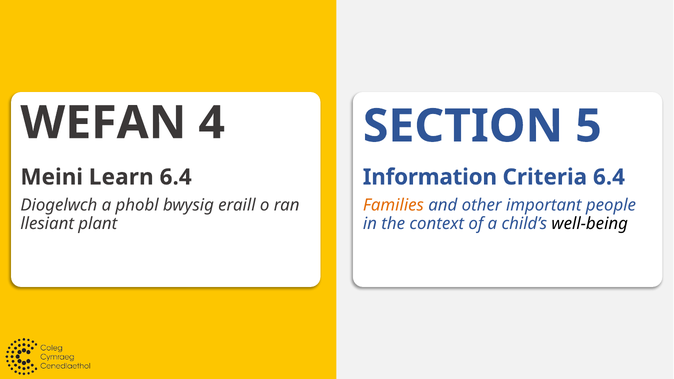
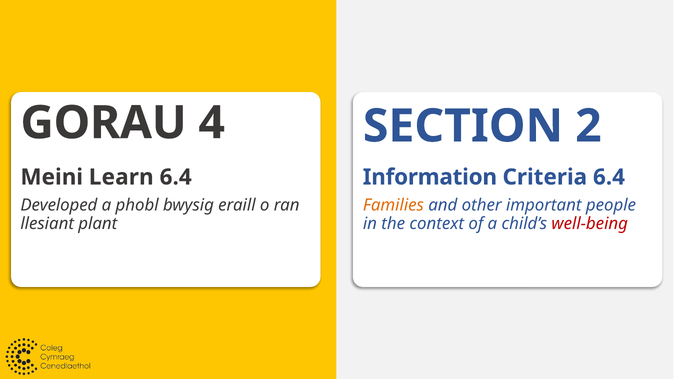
WEFAN: WEFAN -> GORAU
5: 5 -> 2
Diogelwch: Diogelwch -> Developed
well-being colour: black -> red
